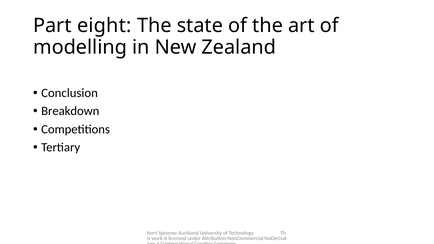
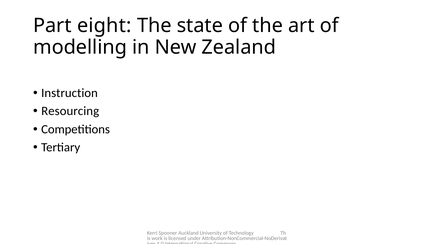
Conclusion: Conclusion -> Instruction
Breakdown: Breakdown -> Resourcing
